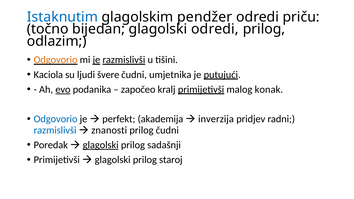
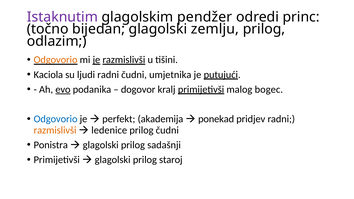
Istaknutim colour: blue -> purple
priču: priču -> princ
glagolski odredi: odredi -> zemlju
ljudi švere: švere -> radni
započeo: započeo -> dogovor
konak: konak -> bogec
inverzija: inverzija -> ponekad
razmislivši at (55, 130) colour: blue -> orange
znanosti: znanosti -> ledenice
Poredak: Poredak -> Ponistra
glagolski at (101, 145) underline: present -> none
